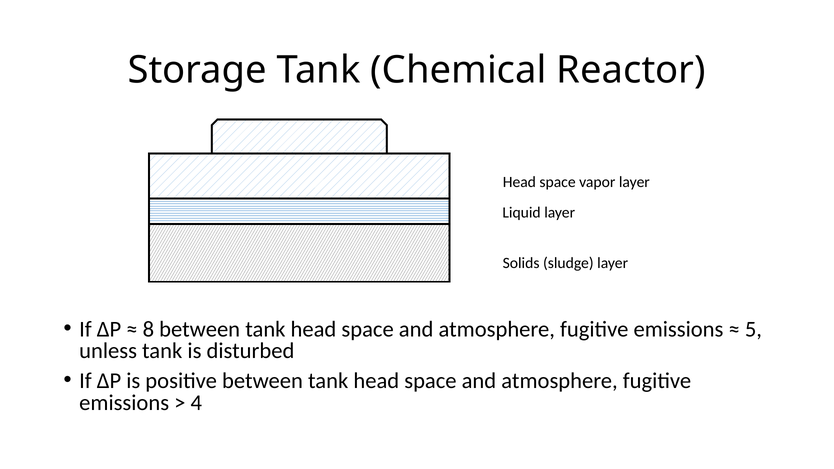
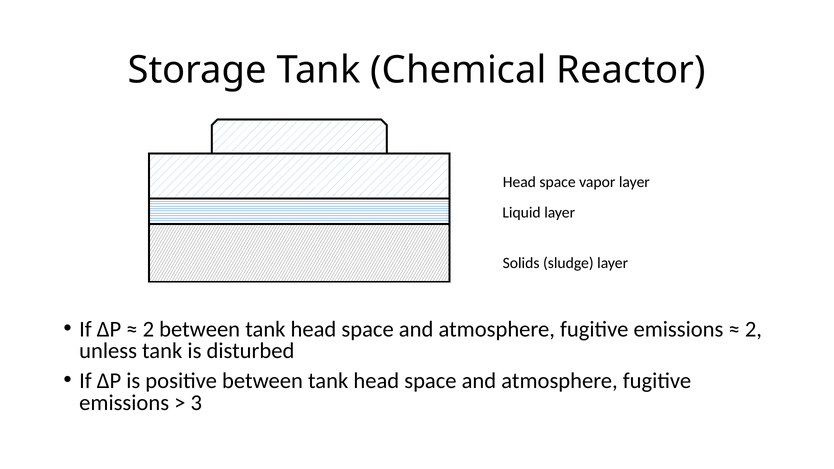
8 at (148, 329): 8 -> 2
5 at (753, 329): 5 -> 2
4: 4 -> 3
